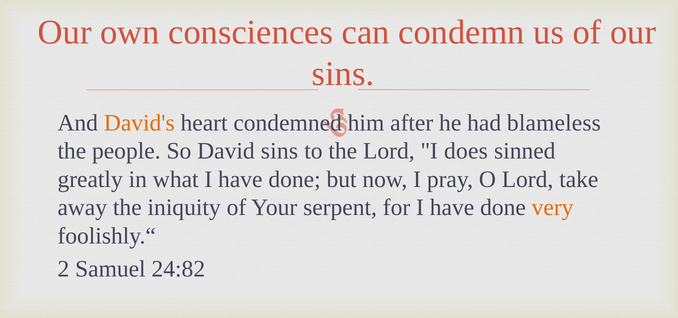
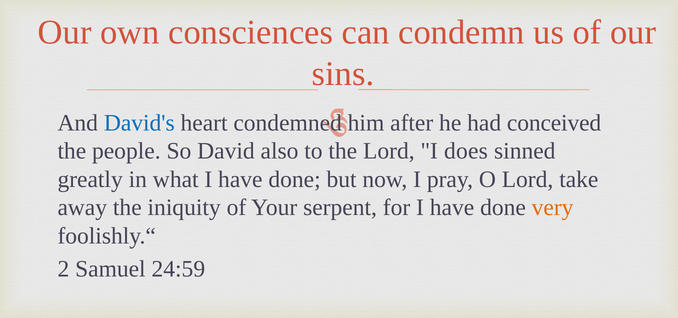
David's colour: orange -> blue
blameless: blameless -> conceived
David sins: sins -> also
24:82: 24:82 -> 24:59
